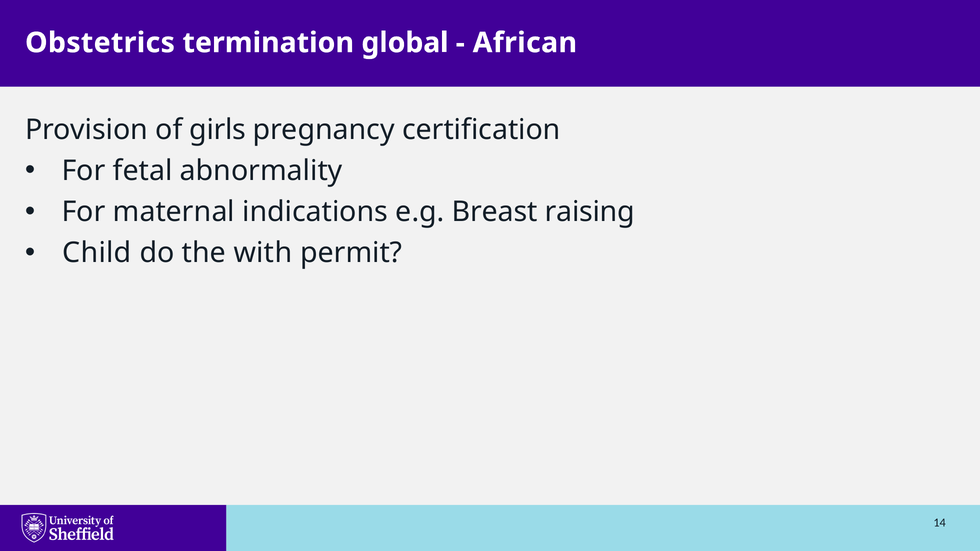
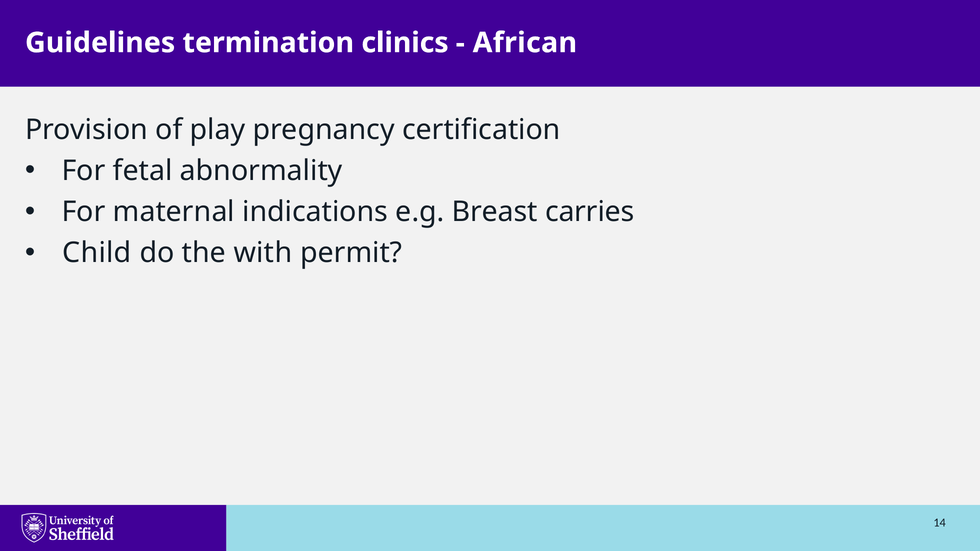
Obstetrics: Obstetrics -> Guidelines
global: global -> clinics
girls: girls -> play
raising: raising -> carries
